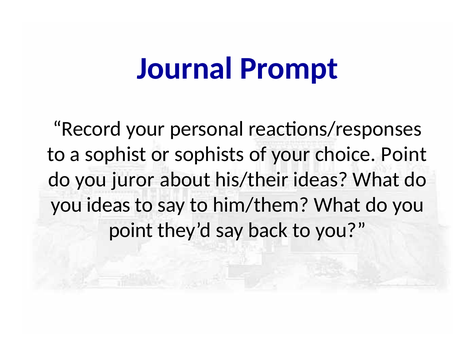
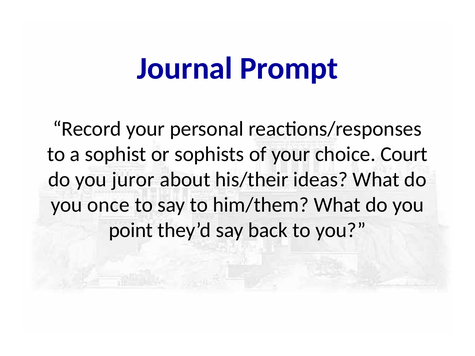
choice Point: Point -> Court
you ideas: ideas -> once
